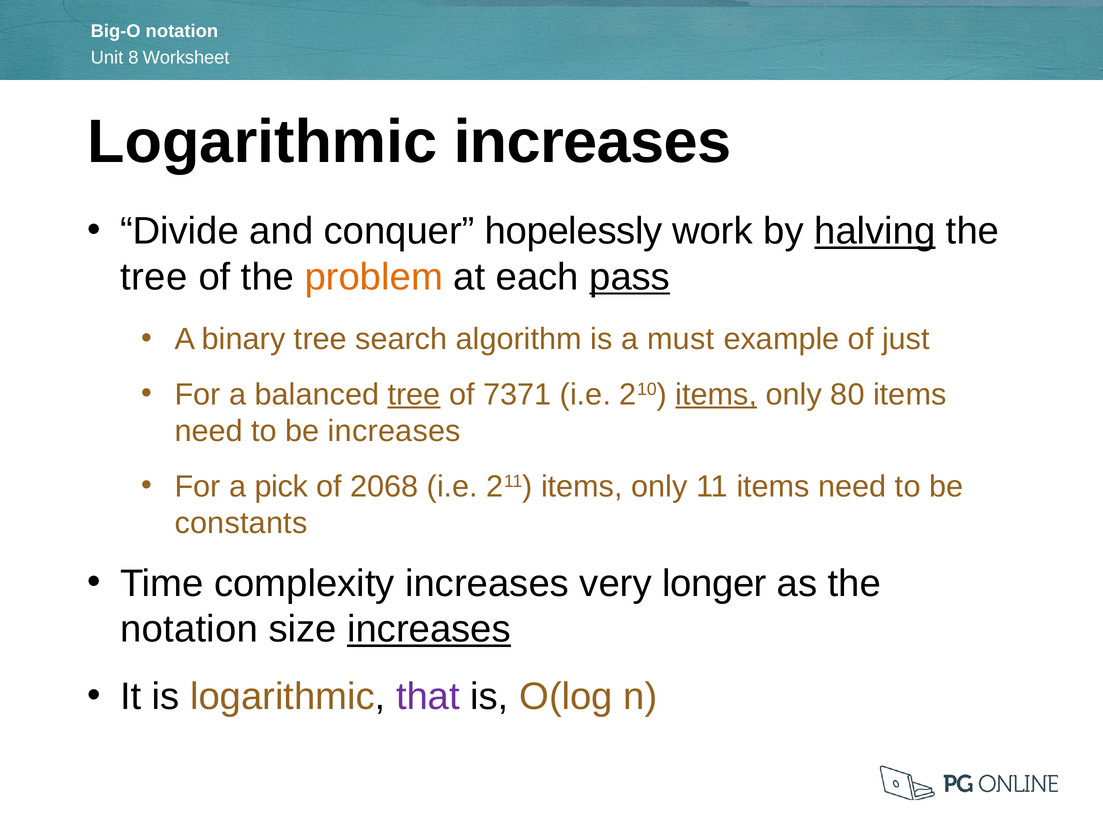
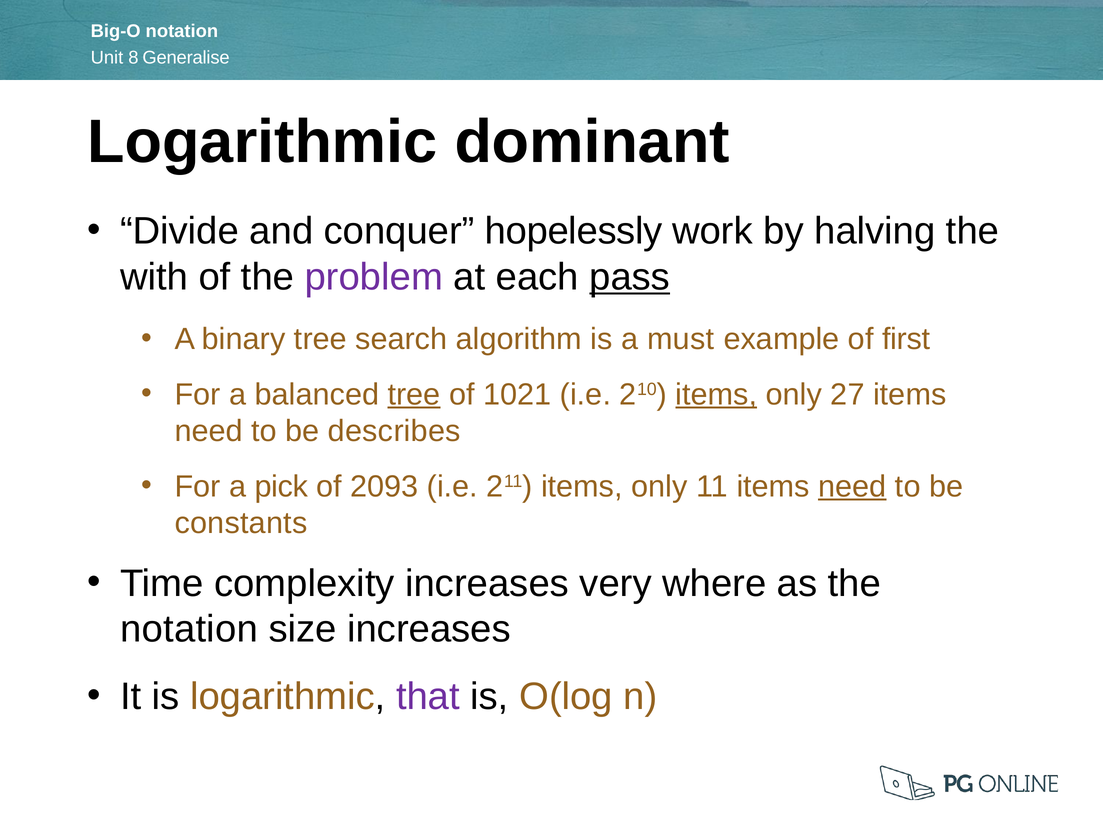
Worksheet: Worksheet -> Generalise
Logarithmic increases: increases -> dominant
halving underline: present -> none
tree at (154, 277): tree -> with
problem colour: orange -> purple
just: just -> first
7371: 7371 -> 1021
80: 80 -> 27
be increases: increases -> describes
2068: 2068 -> 2093
need at (852, 487) underline: none -> present
longer: longer -> where
increases at (429, 630) underline: present -> none
